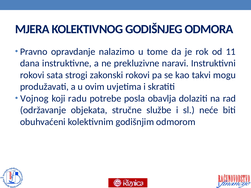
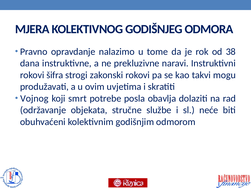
11: 11 -> 38
sata: sata -> šifra
radu: radu -> smrt
